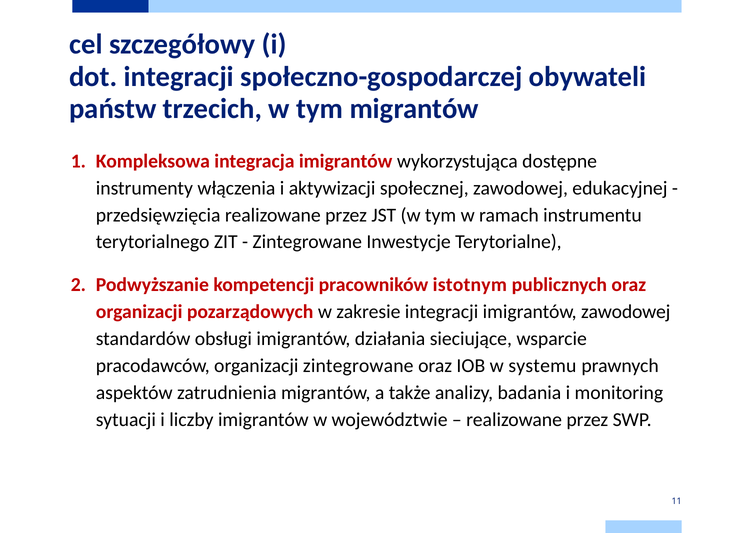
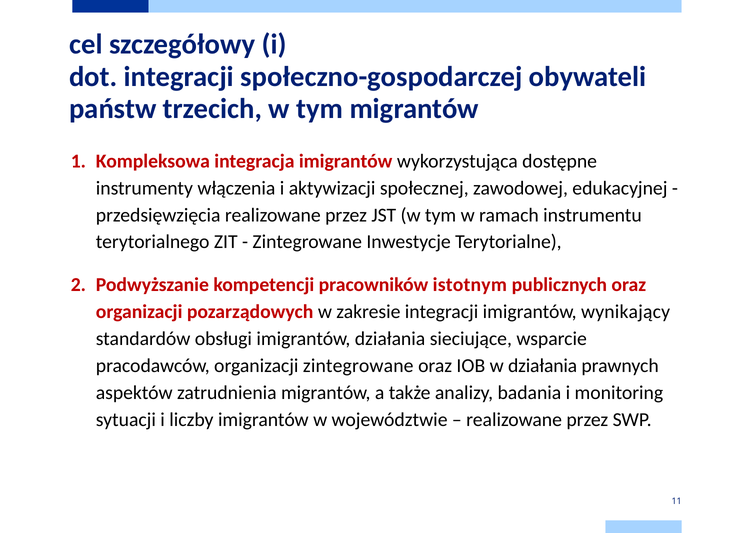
imigrantów zawodowej: zawodowej -> wynikający
w systemu: systemu -> działania
